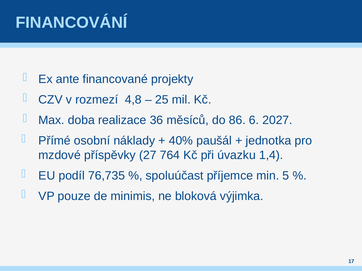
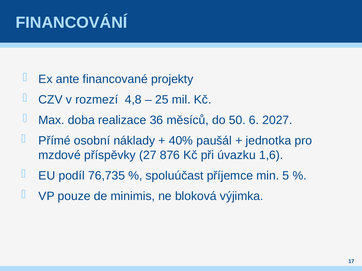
86: 86 -> 50
764: 764 -> 876
1,4: 1,4 -> 1,6
